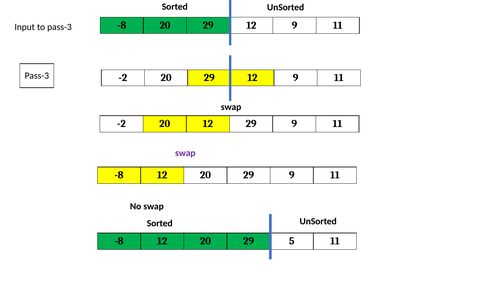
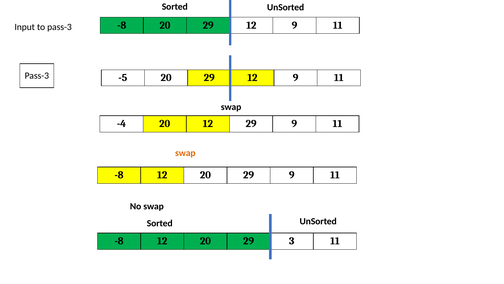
-2 at (123, 78): -2 -> -5
-2 at (121, 124): -2 -> -4
swap at (185, 153) colour: purple -> orange
5: 5 -> 3
